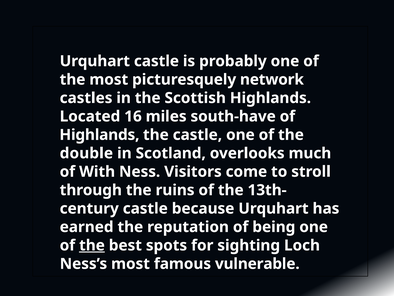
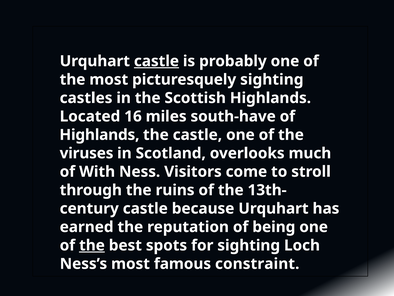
castle at (156, 61) underline: none -> present
picturesquely network: network -> sighting
double: double -> viruses
vulnerable: vulnerable -> constraint
